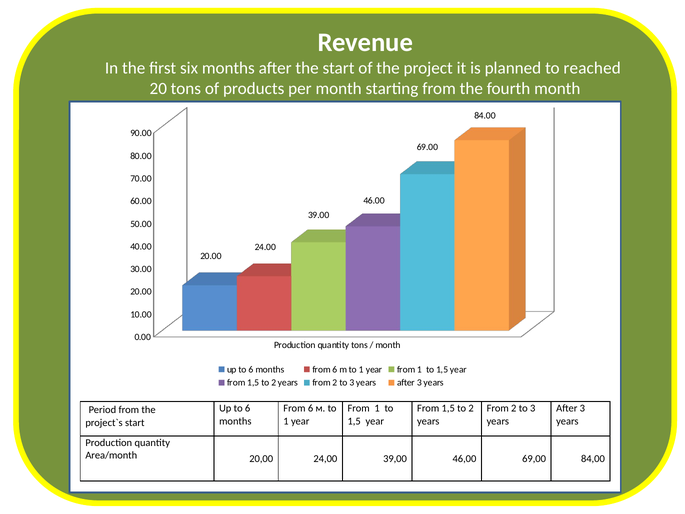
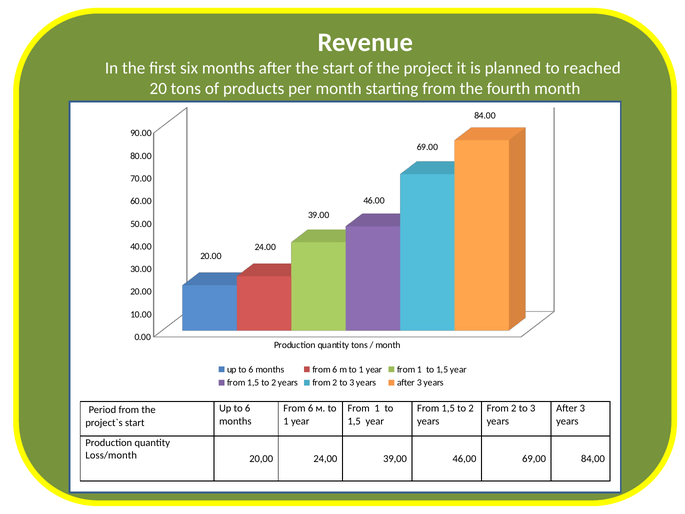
Area/month: Area/month -> Loss/month
